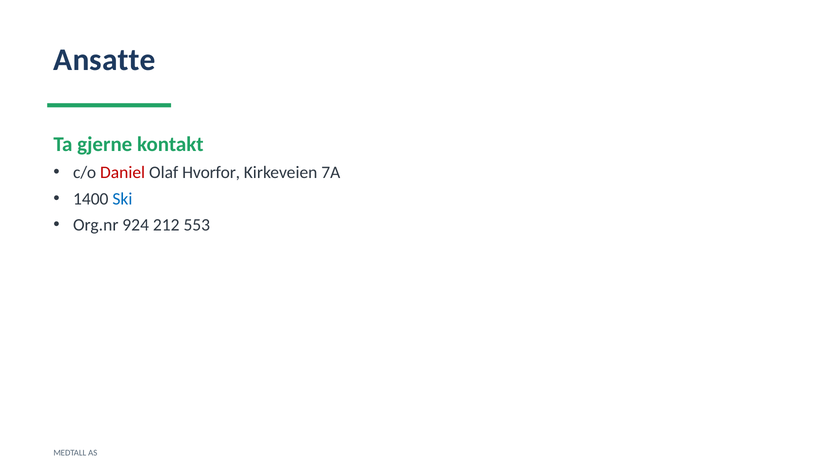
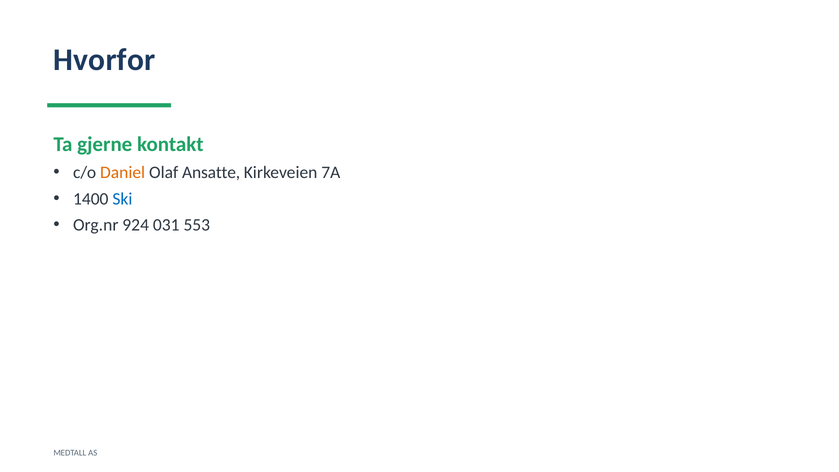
Ansatte: Ansatte -> Hvorfor
Daniel colour: red -> orange
Hvorfor: Hvorfor -> Ansatte
212: 212 -> 031
